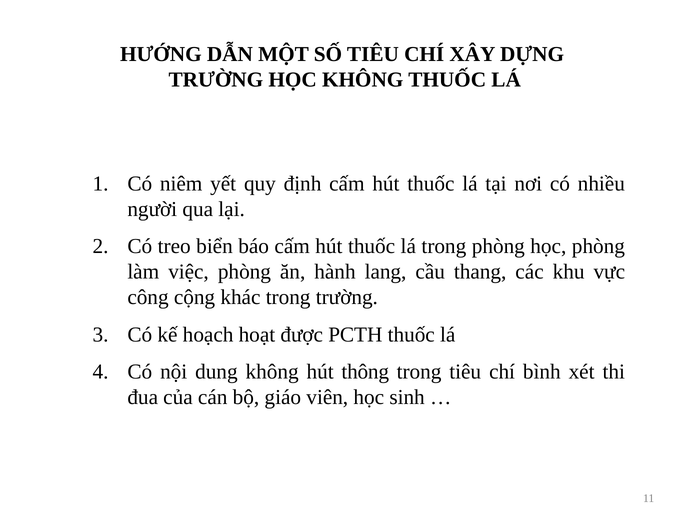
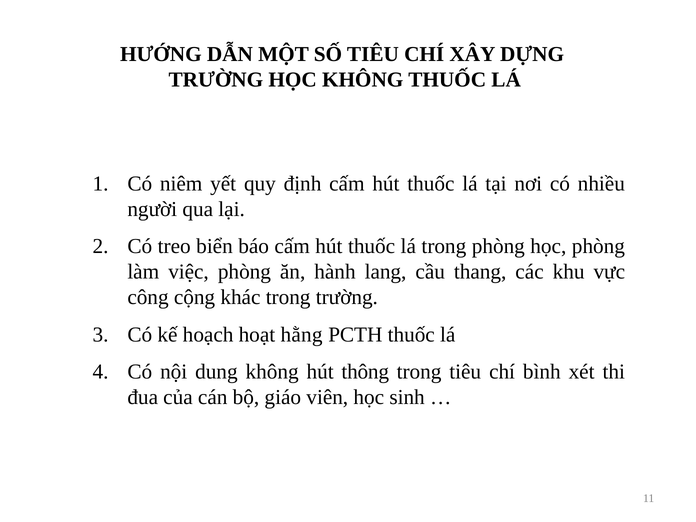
được: được -> hằng
